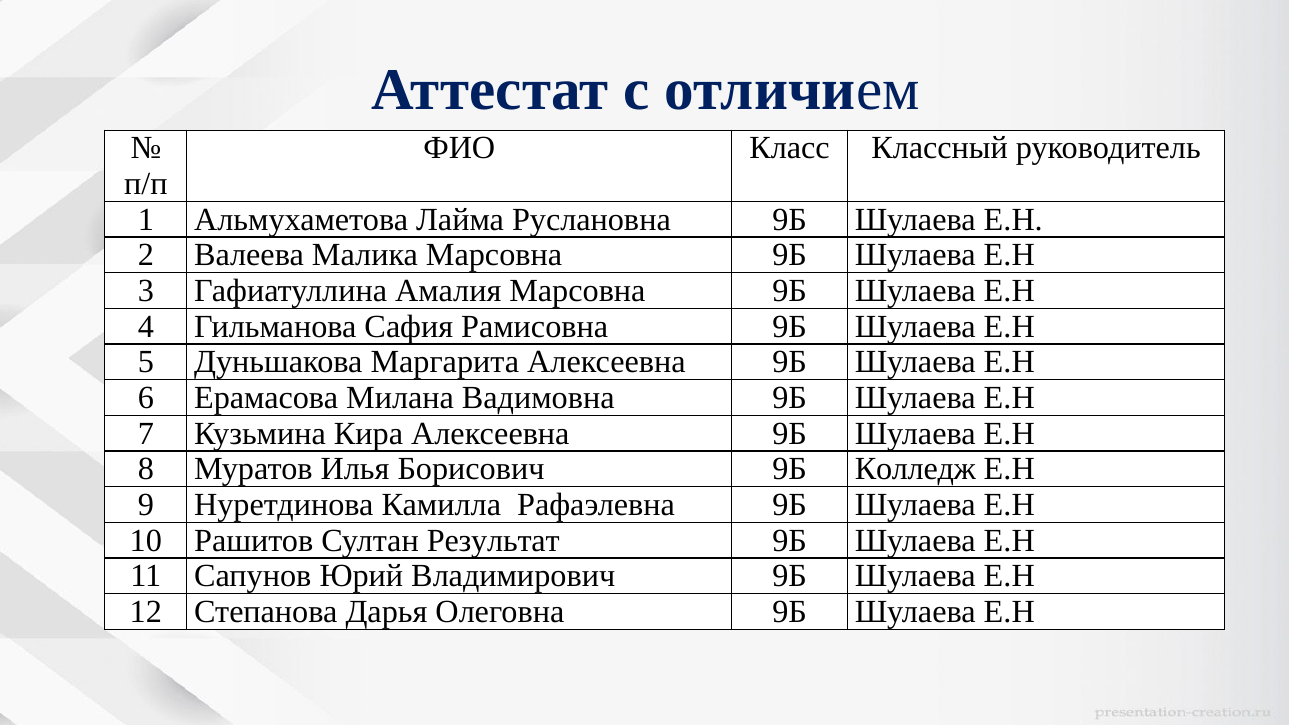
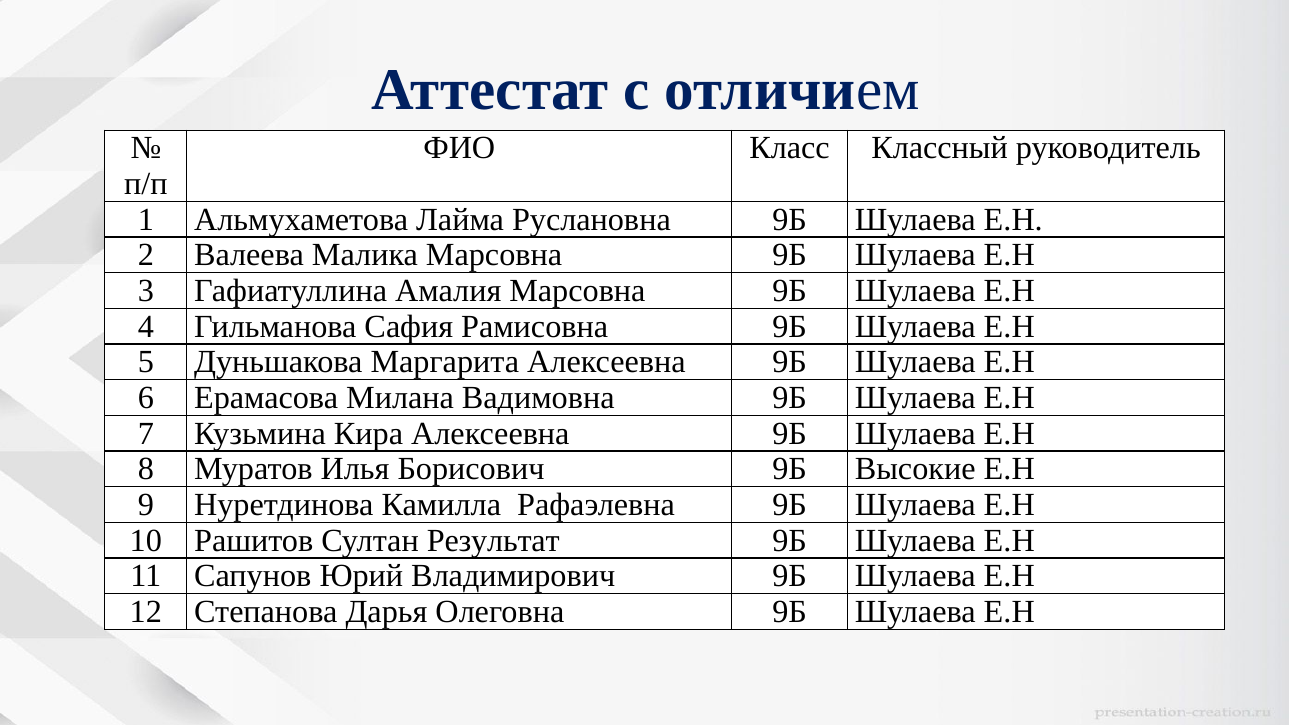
Колледж: Колледж -> Высокие
